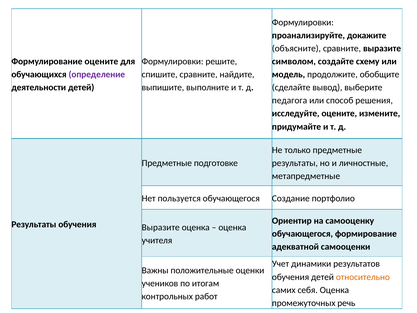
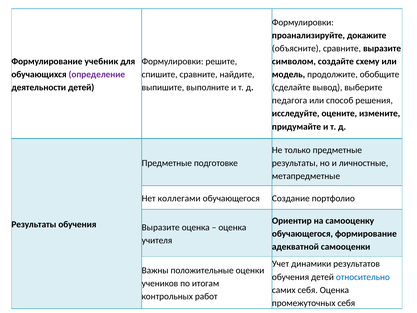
Формулирование оцените: оцените -> учебник
пользуется: пользуется -> коллегами
относительно colour: orange -> blue
промежуточных речь: речь -> себя
